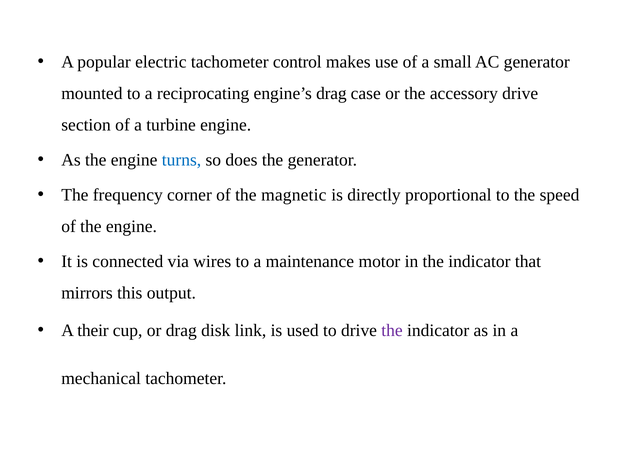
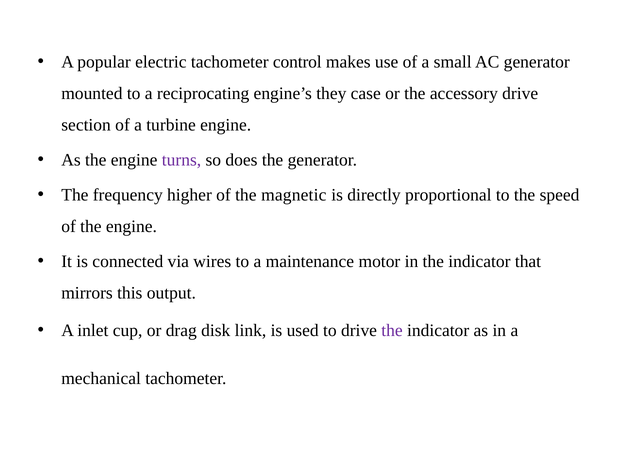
engine’s drag: drag -> they
turns colour: blue -> purple
corner: corner -> higher
their: their -> inlet
